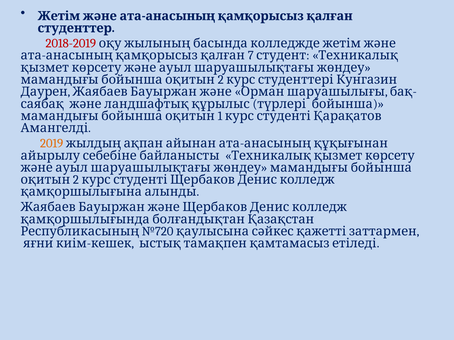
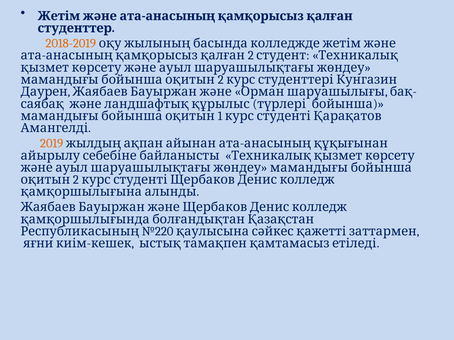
2018-2019 colour: red -> orange
7 at (251, 56): 7 -> 2
№720: №720 -> №220
